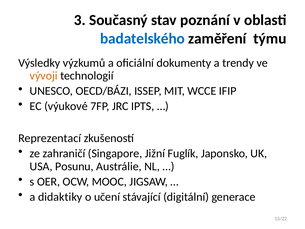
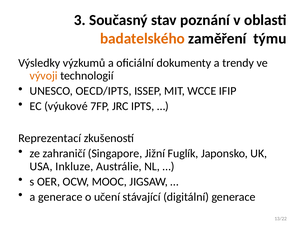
badatelského colour: blue -> orange
OECD/BÁZI: OECD/BÁZI -> OECD/IPTS
Posunu: Posunu -> Inkluze
a didaktiky: didaktiky -> generace
